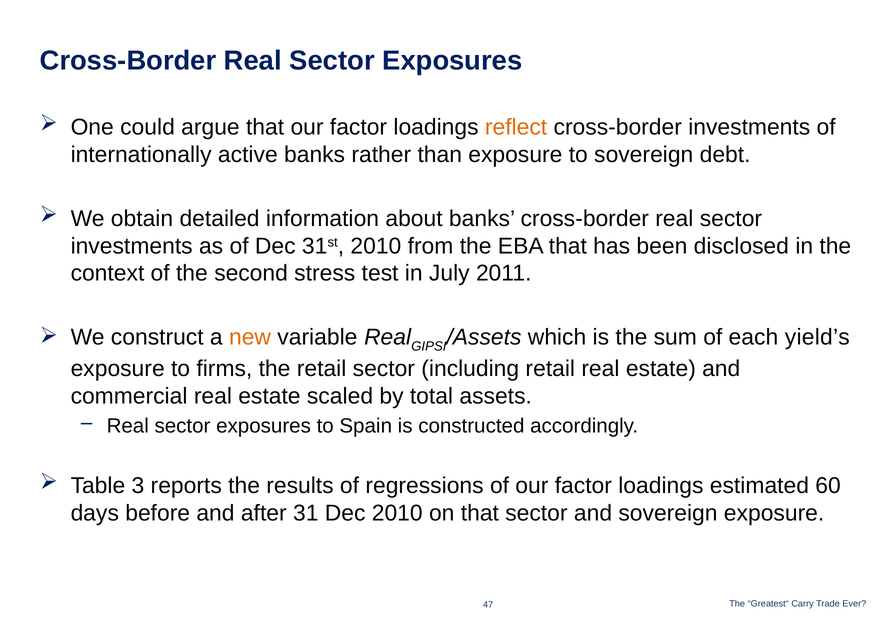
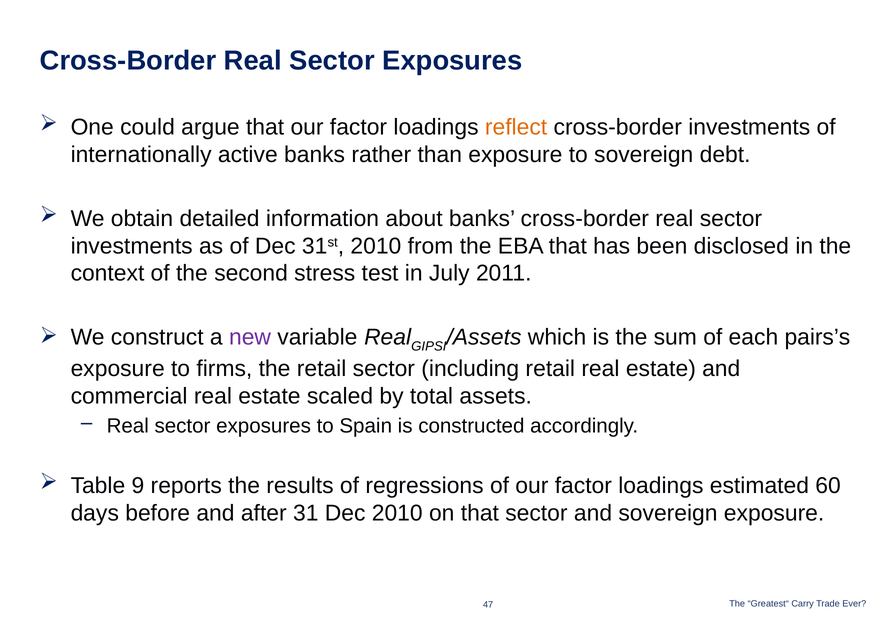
new colour: orange -> purple
yield’s: yield’s -> pairs’s
3: 3 -> 9
